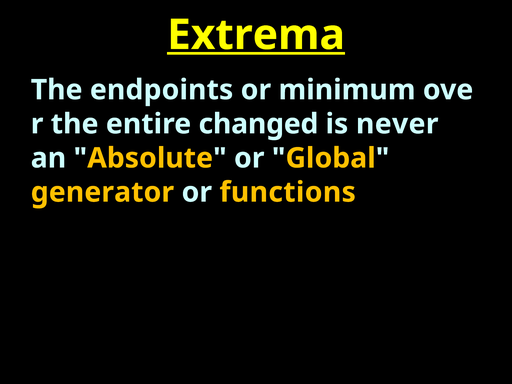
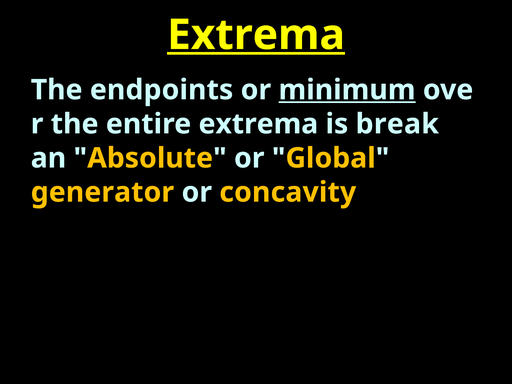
minimum underline: none -> present
entire changed: changed -> extrema
never: never -> break
functions: functions -> concavity
